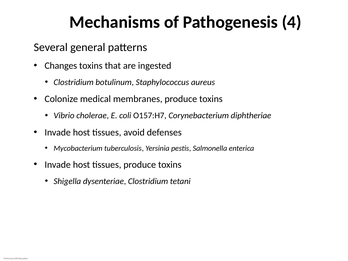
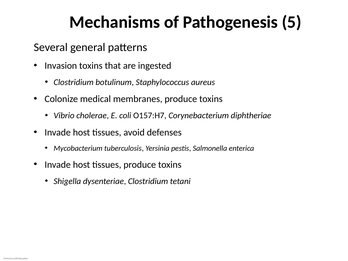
4: 4 -> 5
Changes: Changes -> Invasion
